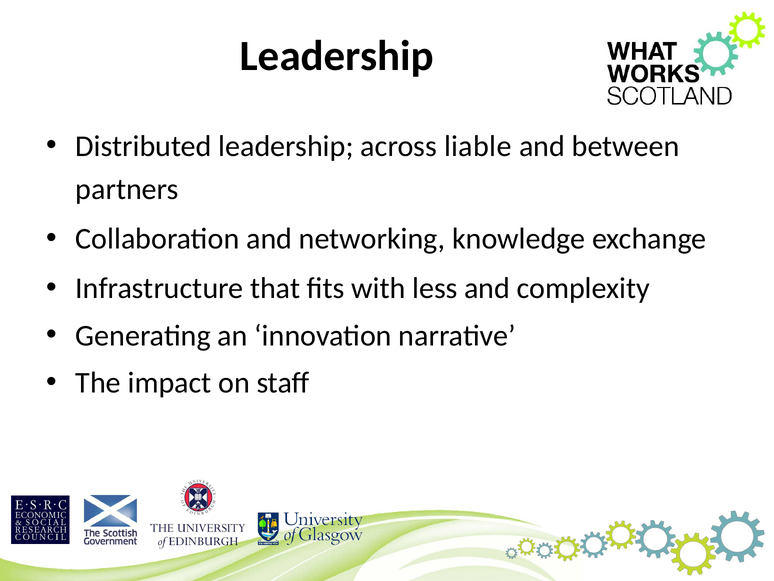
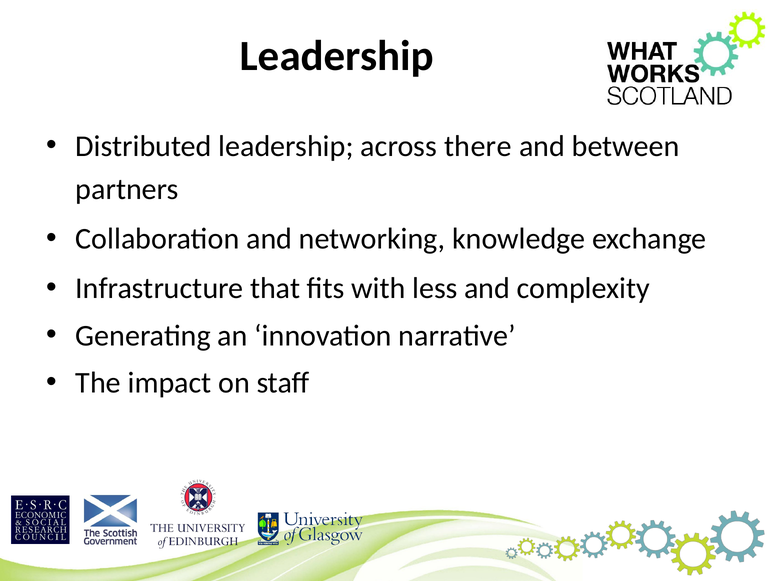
liable: liable -> there
